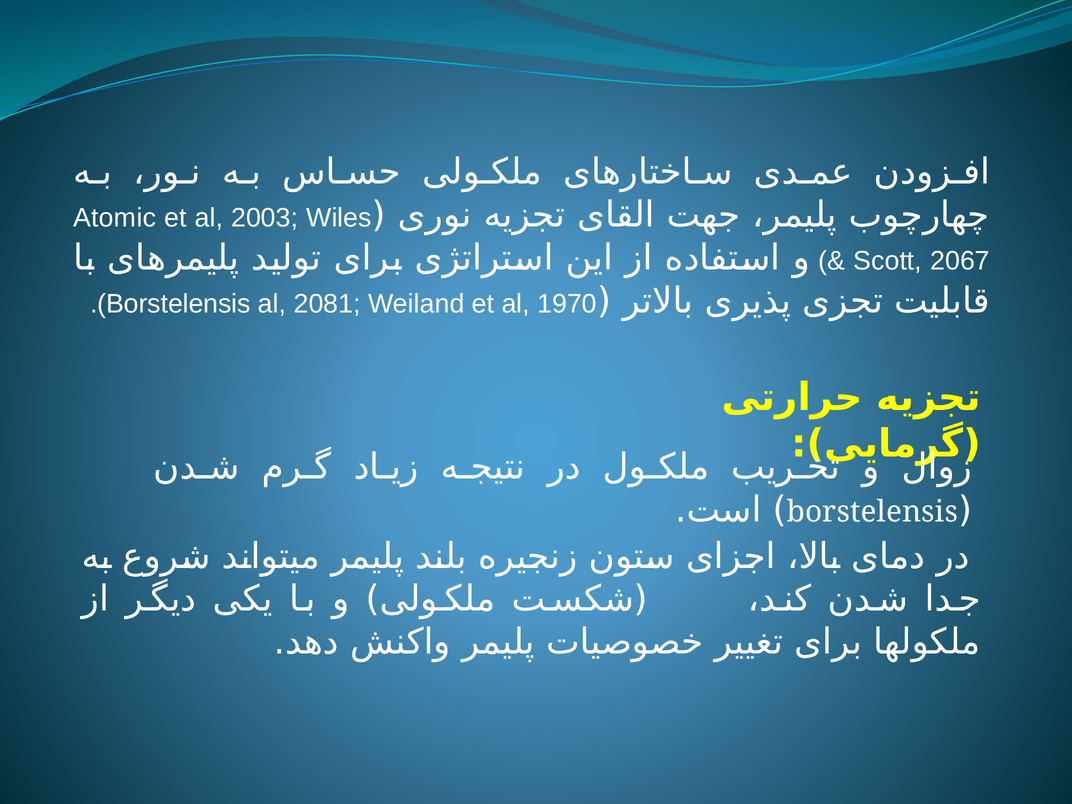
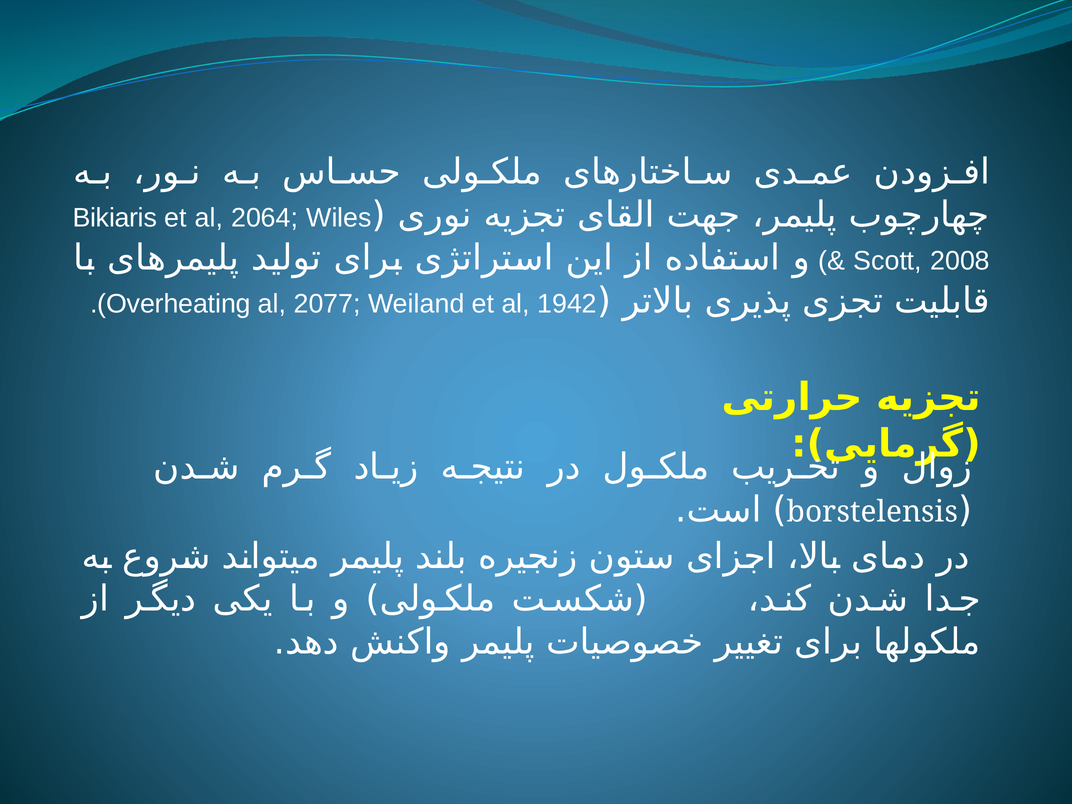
Atomic: Atomic -> Bikiaris
2003: 2003 -> 2064
2067: 2067 -> 2008
Borstelensis at (178, 304): Borstelensis -> Overheating
2081: 2081 -> 2077
1970: 1970 -> 1942
